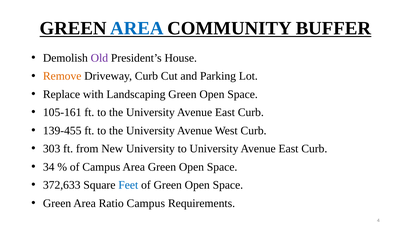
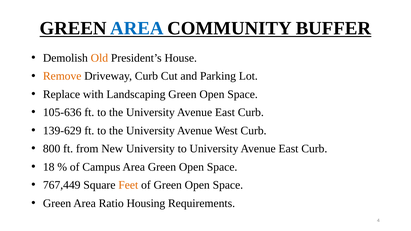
Old colour: purple -> orange
105-161: 105-161 -> 105-636
139-455: 139-455 -> 139-629
303: 303 -> 800
34: 34 -> 18
372,633: 372,633 -> 767,449
Feet colour: blue -> orange
Ratio Campus: Campus -> Housing
